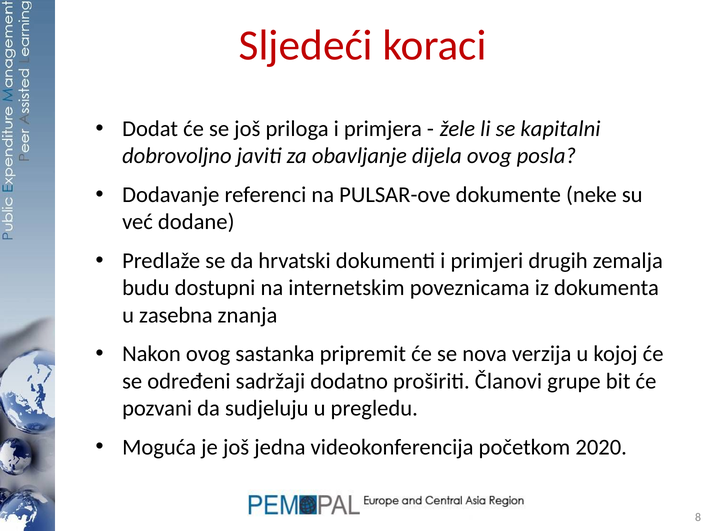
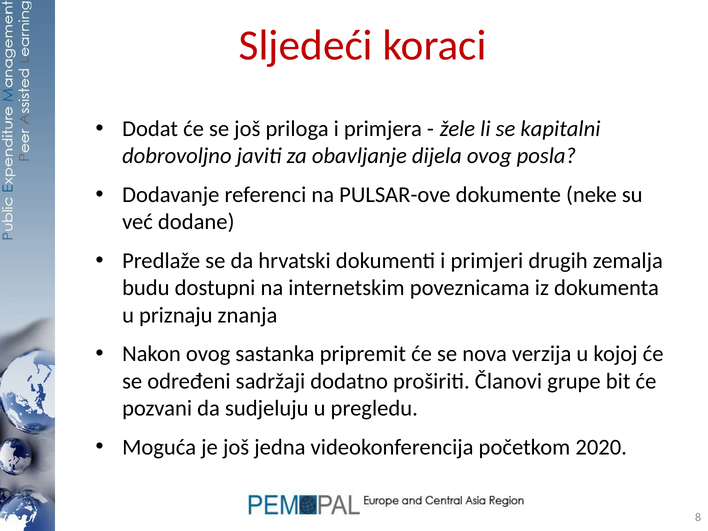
zasebna: zasebna -> priznaju
